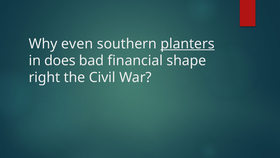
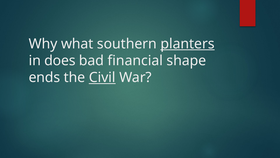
even: even -> what
right: right -> ends
Civil underline: none -> present
